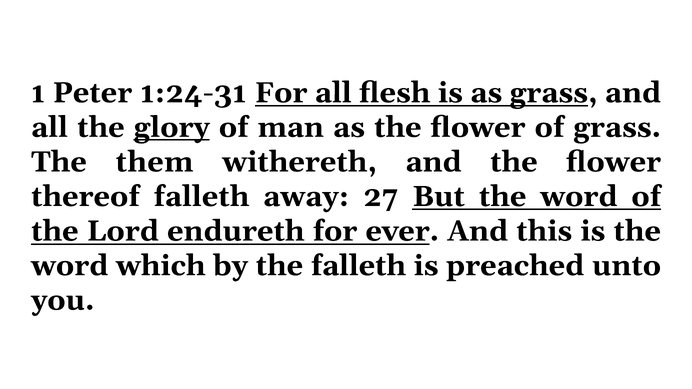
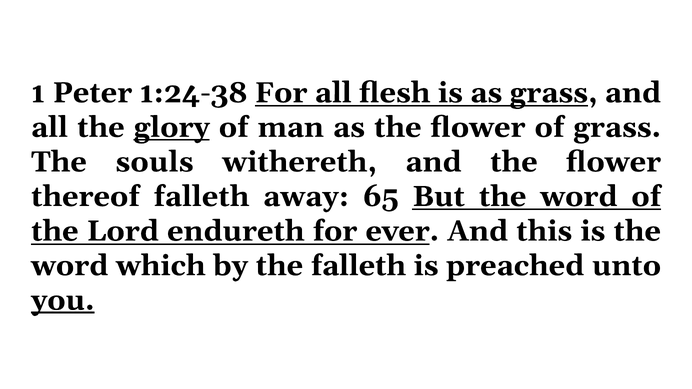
1:24-31: 1:24-31 -> 1:24-38
them: them -> souls
27: 27 -> 65
you underline: none -> present
